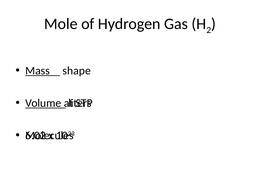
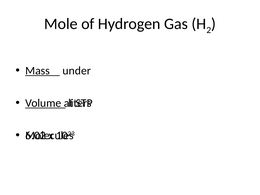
shape: shape -> under
